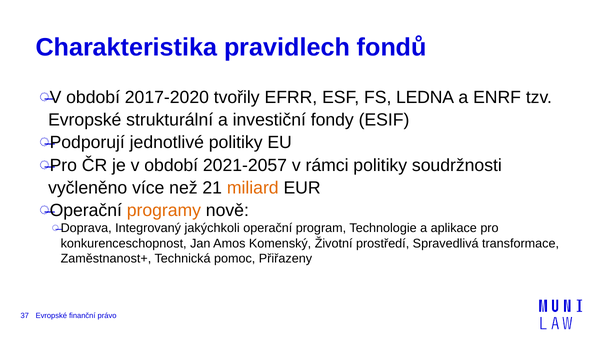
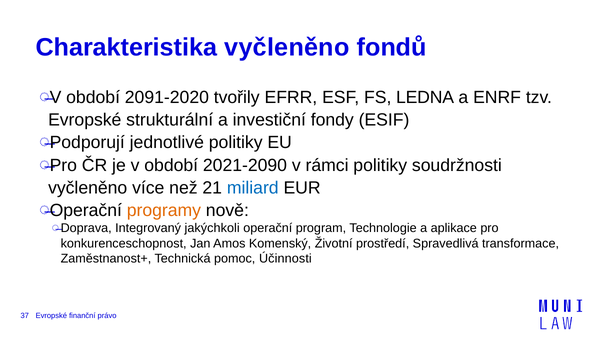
Charakteristika pravidlech: pravidlech -> vyčleněno
2017-2020: 2017-2020 -> 2091-2020
2021-2057: 2021-2057 -> 2021-2090
miliard colour: orange -> blue
Přiřazeny: Přiřazeny -> Účinnosti
